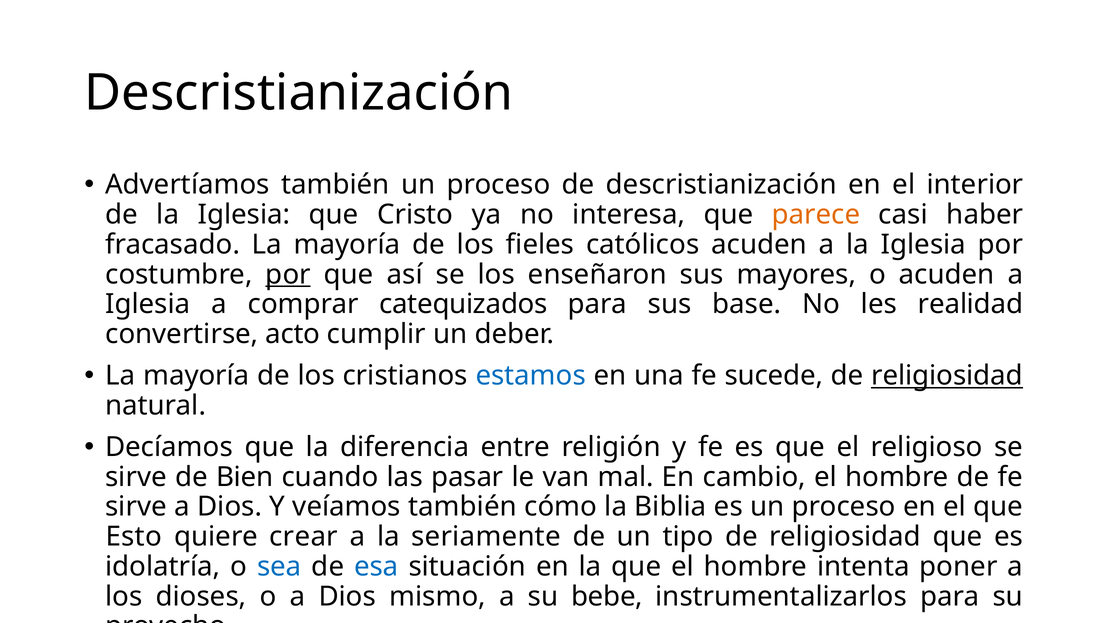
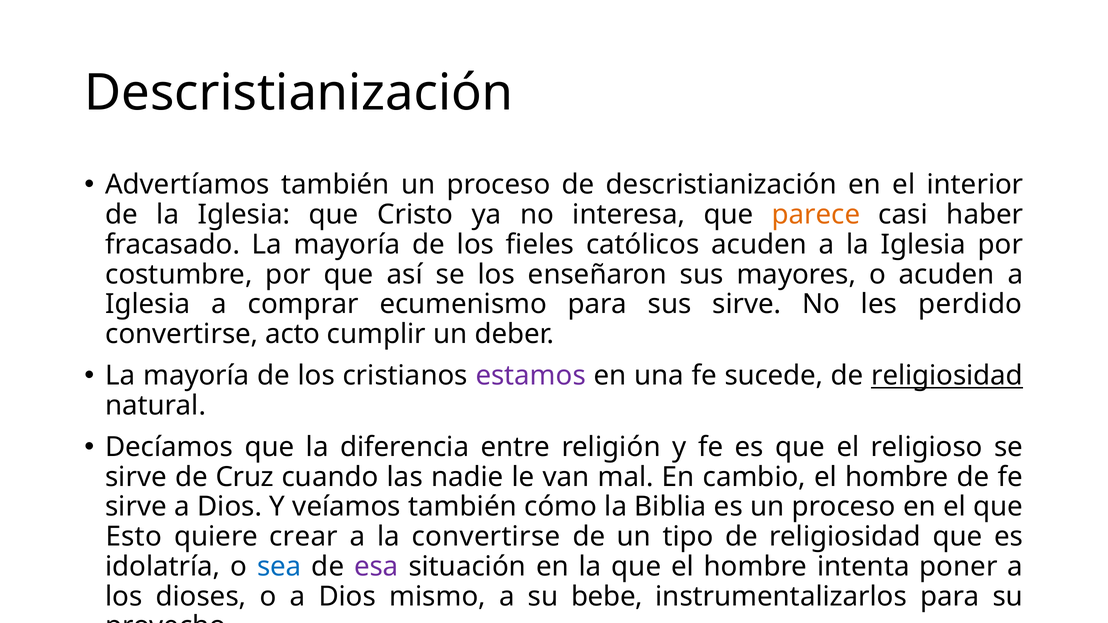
por at (288, 275) underline: present -> none
catequizados: catequizados -> ecumenismo
sus base: base -> sirve
realidad: realidad -> perdido
estamos colour: blue -> purple
Bien: Bien -> Cruz
pasar: pasar -> nadie
la seriamente: seriamente -> convertirse
esa colour: blue -> purple
